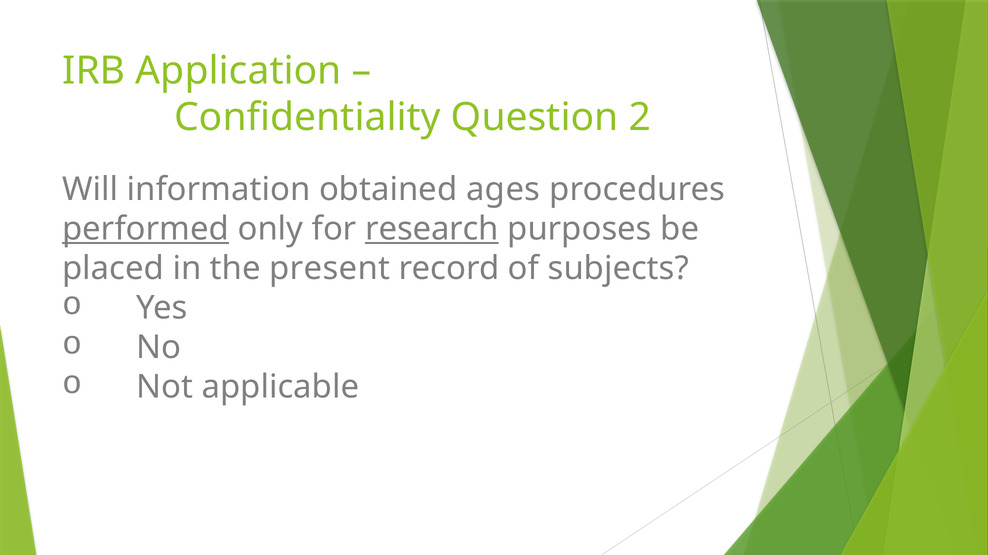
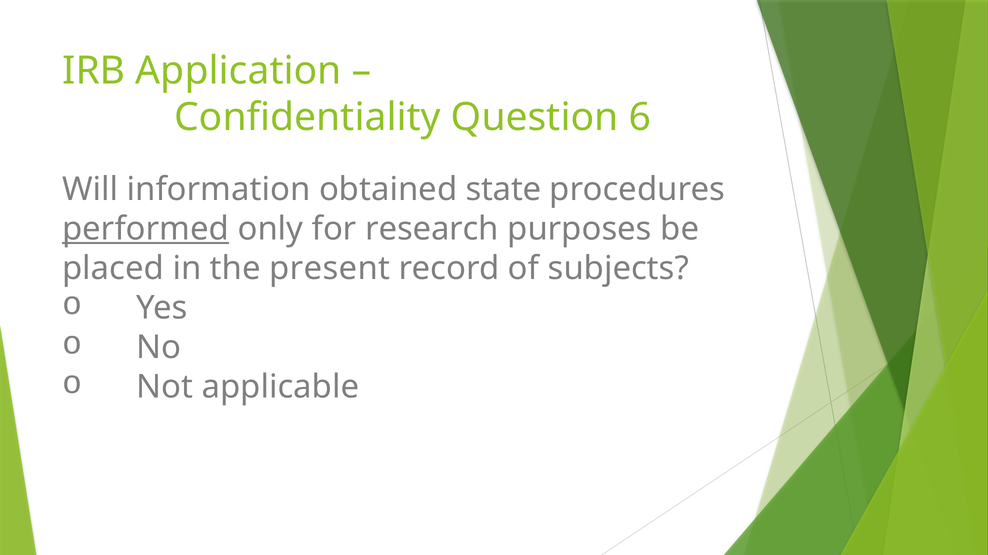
2: 2 -> 6
ages: ages -> state
research underline: present -> none
